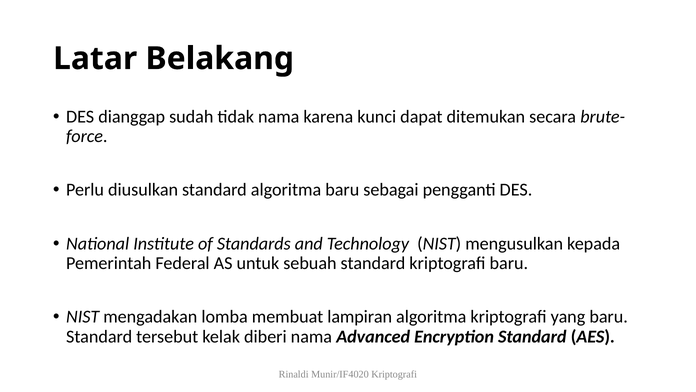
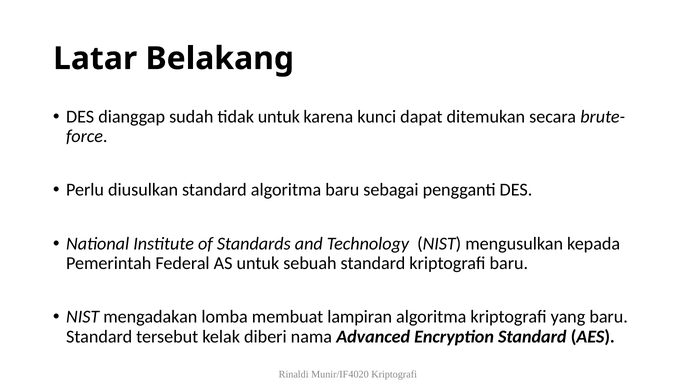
tidak nama: nama -> untuk
